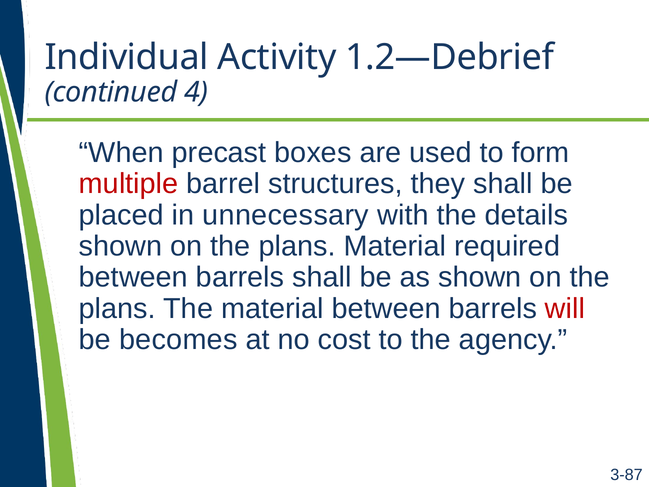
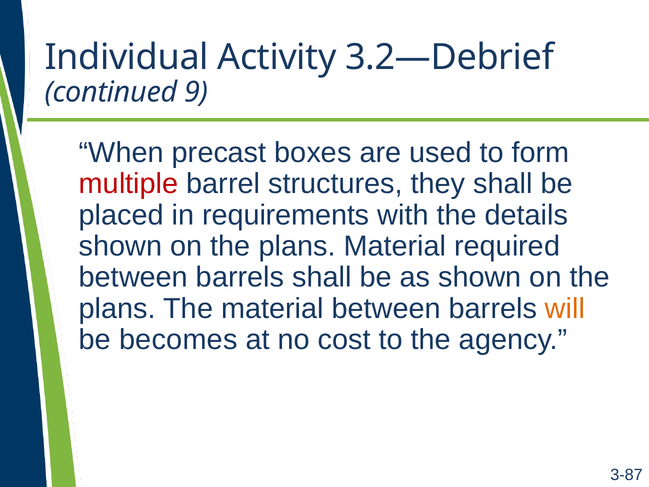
1.2—Debrief: 1.2—Debrief -> 3.2—Debrief
4: 4 -> 9
unnecessary: unnecessary -> requirements
will colour: red -> orange
